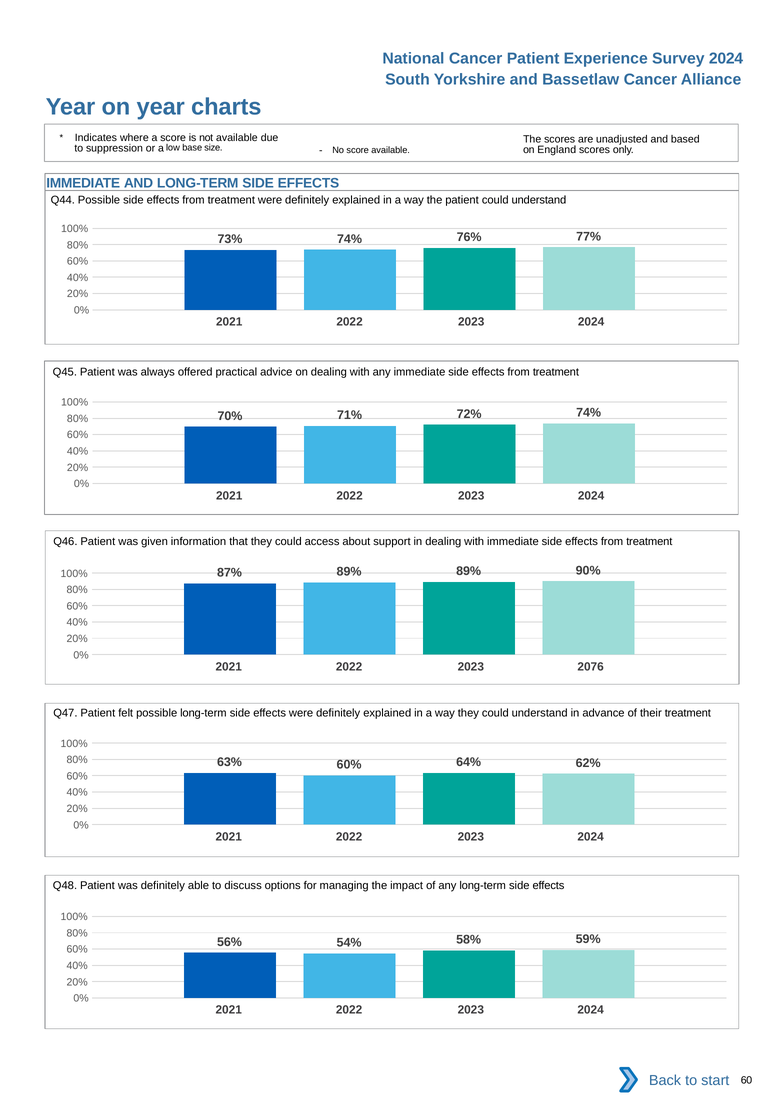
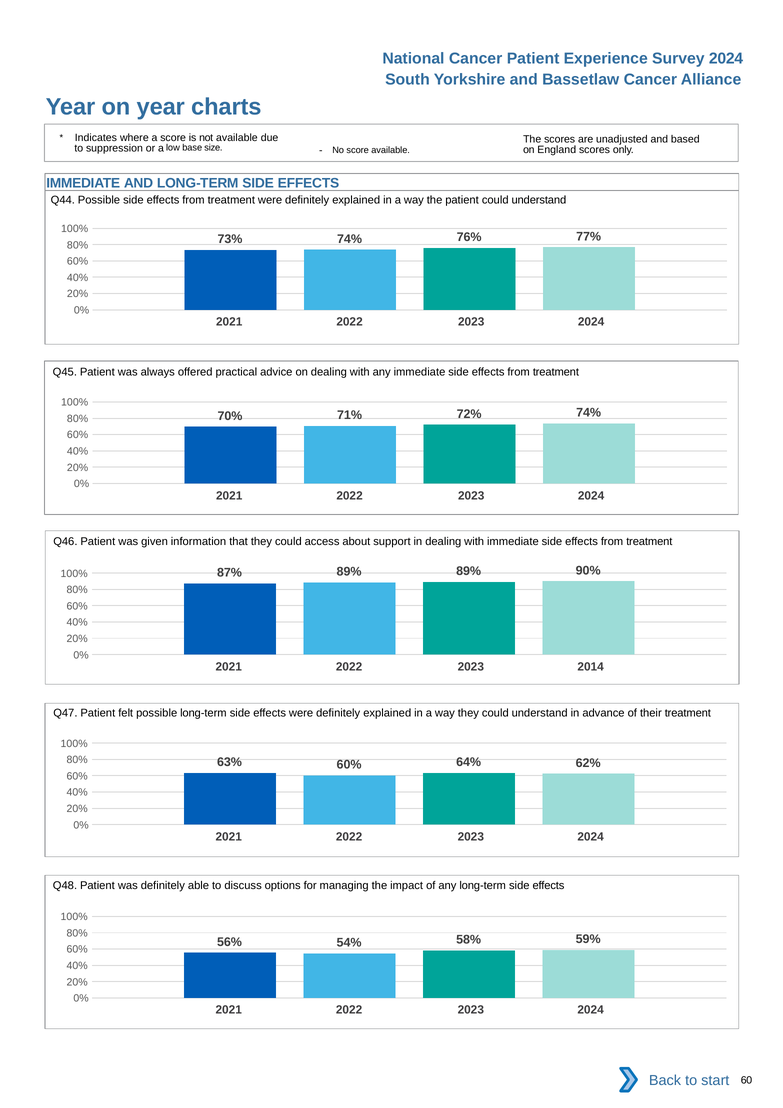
2076: 2076 -> 2014
